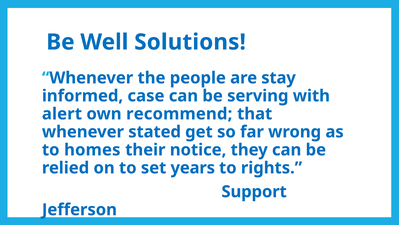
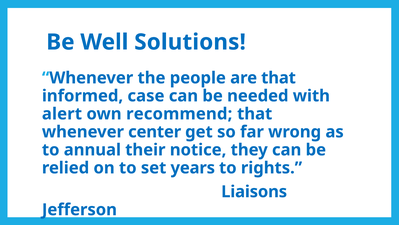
are stay: stay -> that
serving: serving -> needed
stated: stated -> center
homes: homes -> annual
Support: Support -> Liaisons
